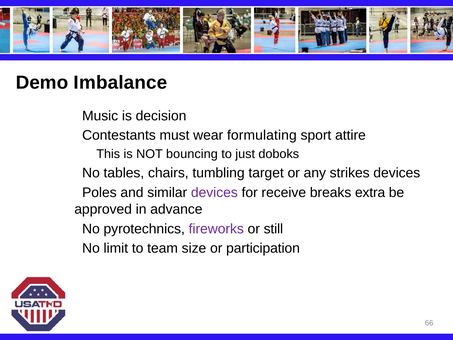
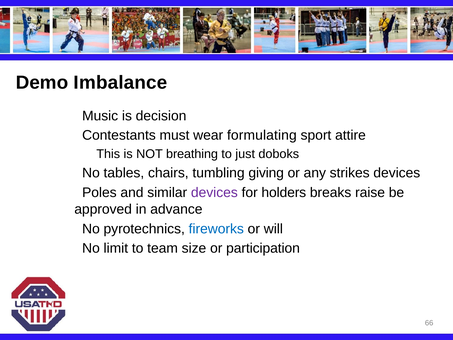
bouncing: bouncing -> breathing
target: target -> giving
receive: receive -> holders
extra: extra -> raise
fireworks colour: purple -> blue
still: still -> will
